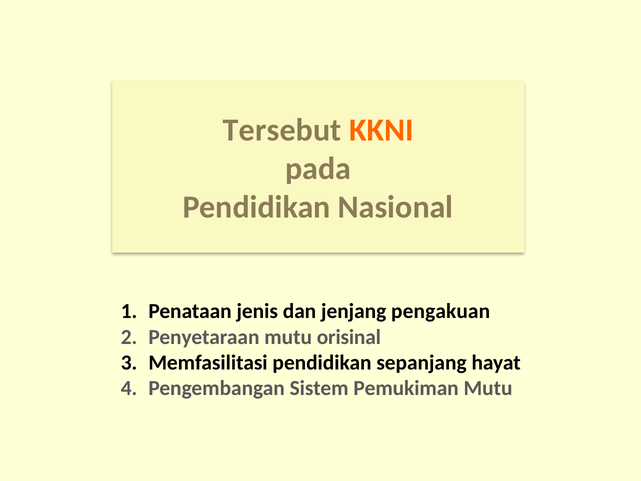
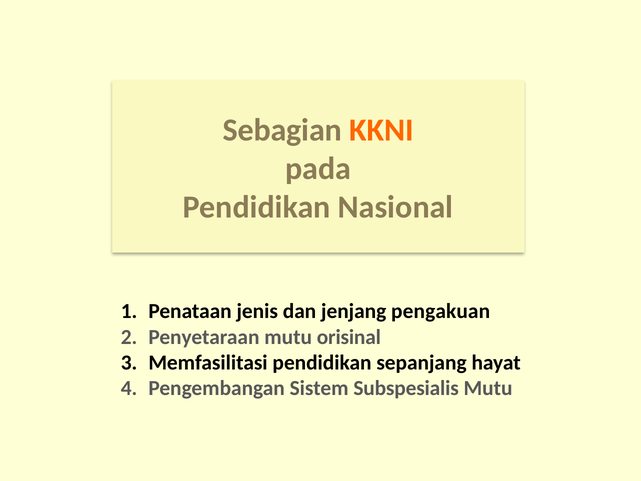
Tersebut: Tersebut -> Sebagian
Pemukiman: Pemukiman -> Subspesialis
